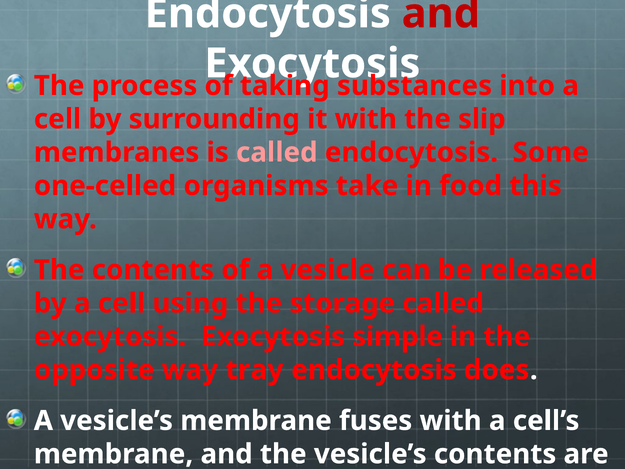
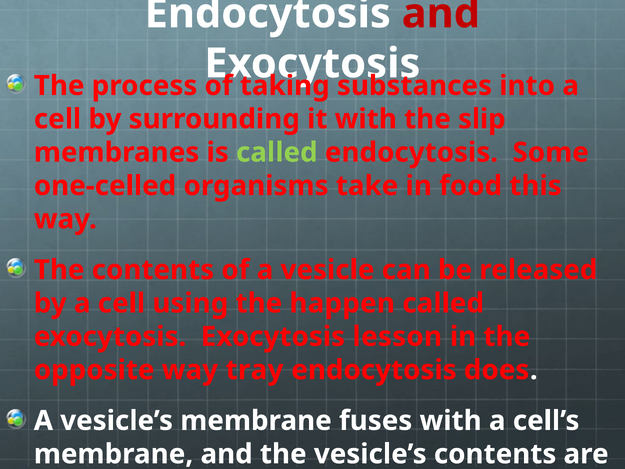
called at (277, 152) colour: pink -> light green
storage: storage -> happen
simple: simple -> lesson
